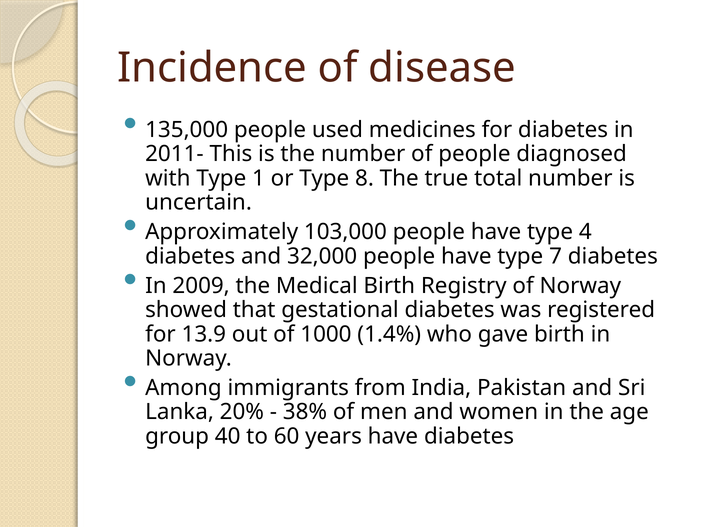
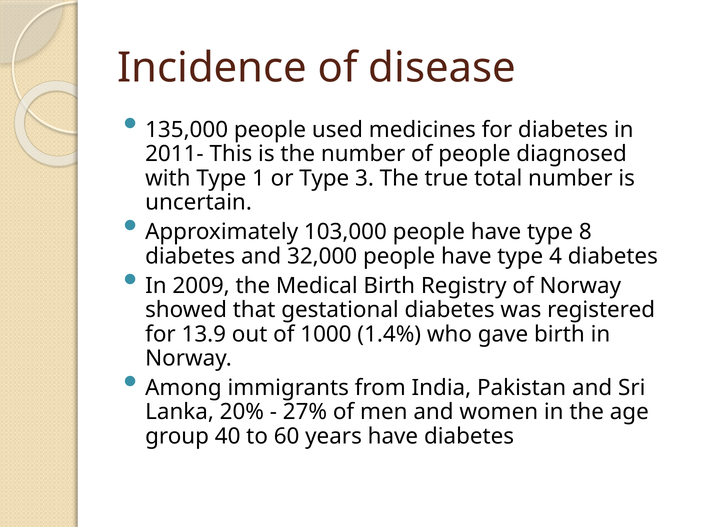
8: 8 -> 3
4: 4 -> 8
7: 7 -> 4
38%: 38% -> 27%
